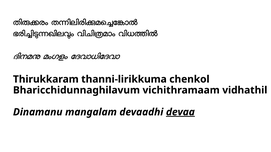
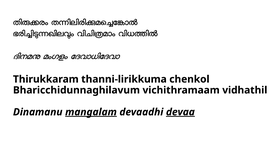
mangalam underline: none -> present
